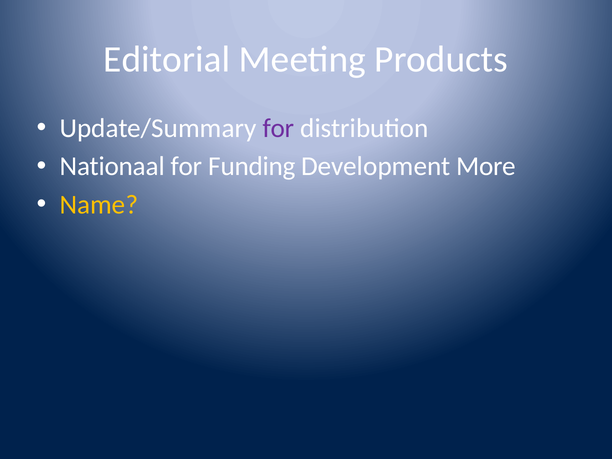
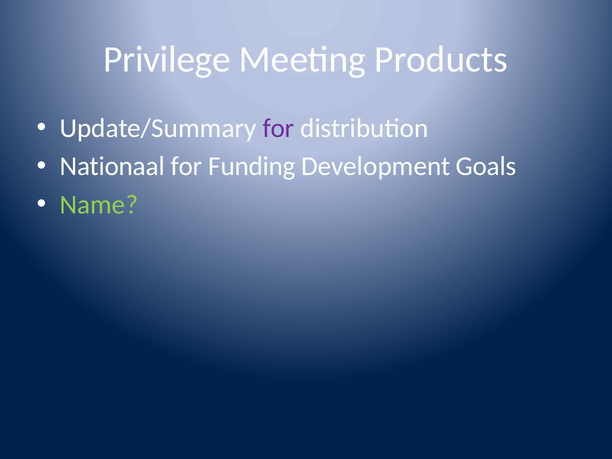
Editorial: Editorial -> Privilege
More: More -> Goals
Name colour: yellow -> light green
